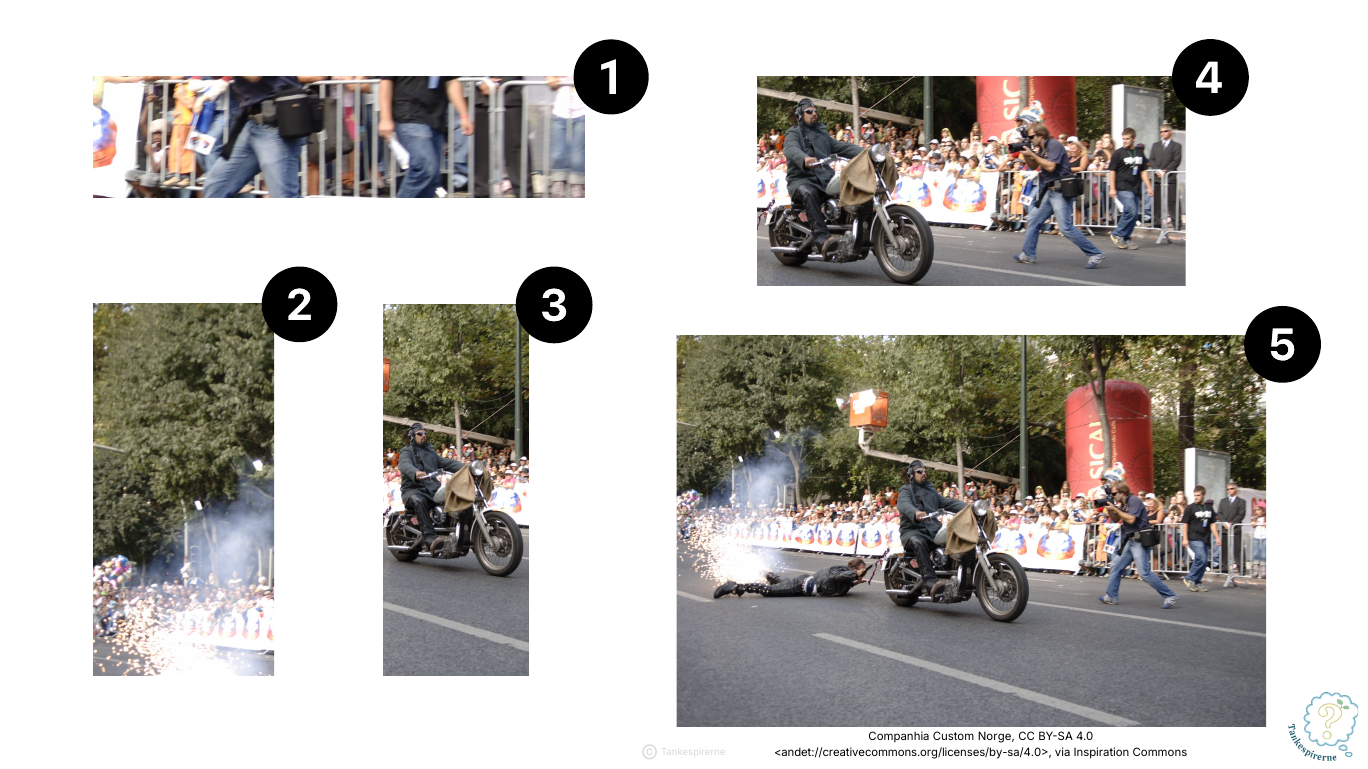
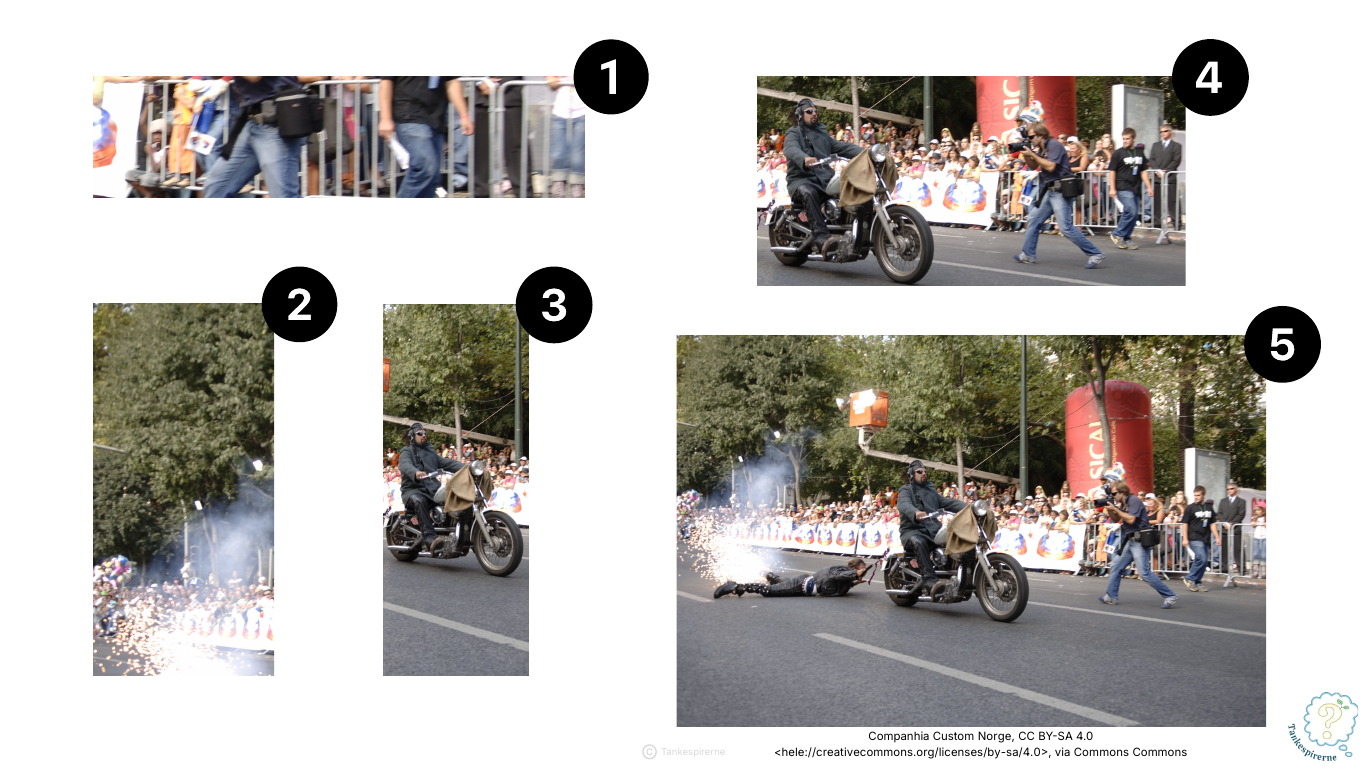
<andet://creativecommons.org/licenses/by-sa/4.0>: <andet://creativecommons.org/licenses/by-sa/4.0> -> <hele://creativecommons.org/licenses/by-sa/4.0>
via Inspiration: Inspiration -> Commons
